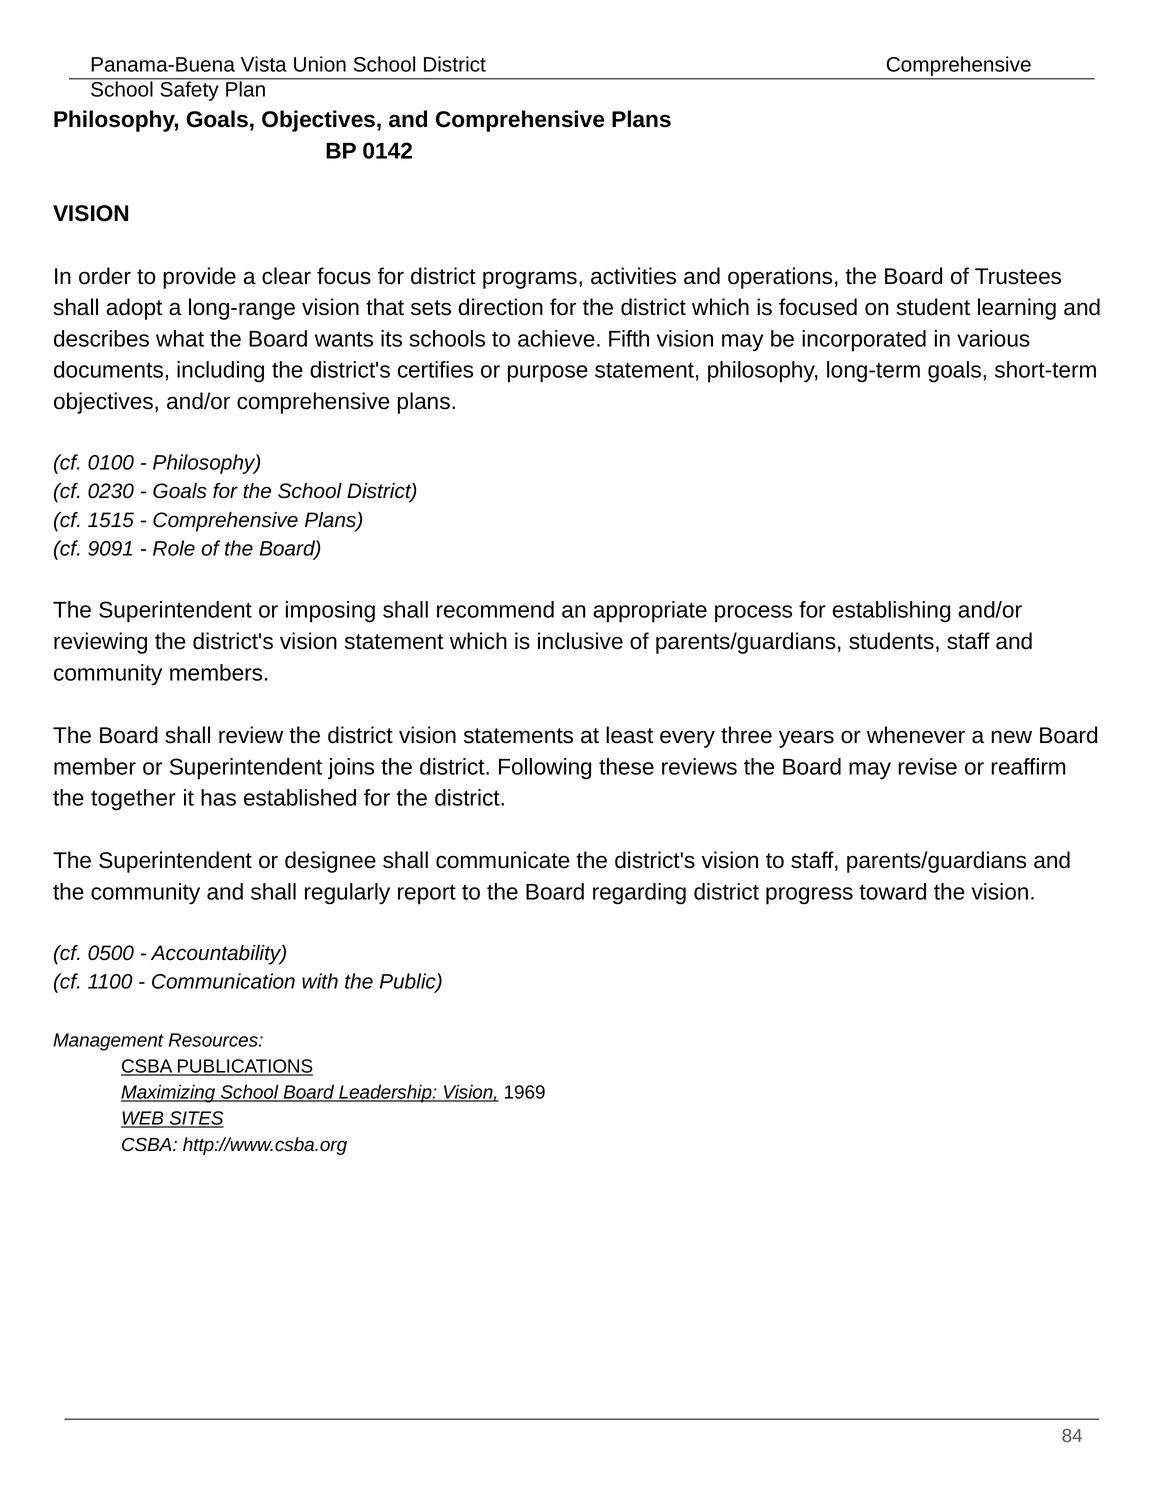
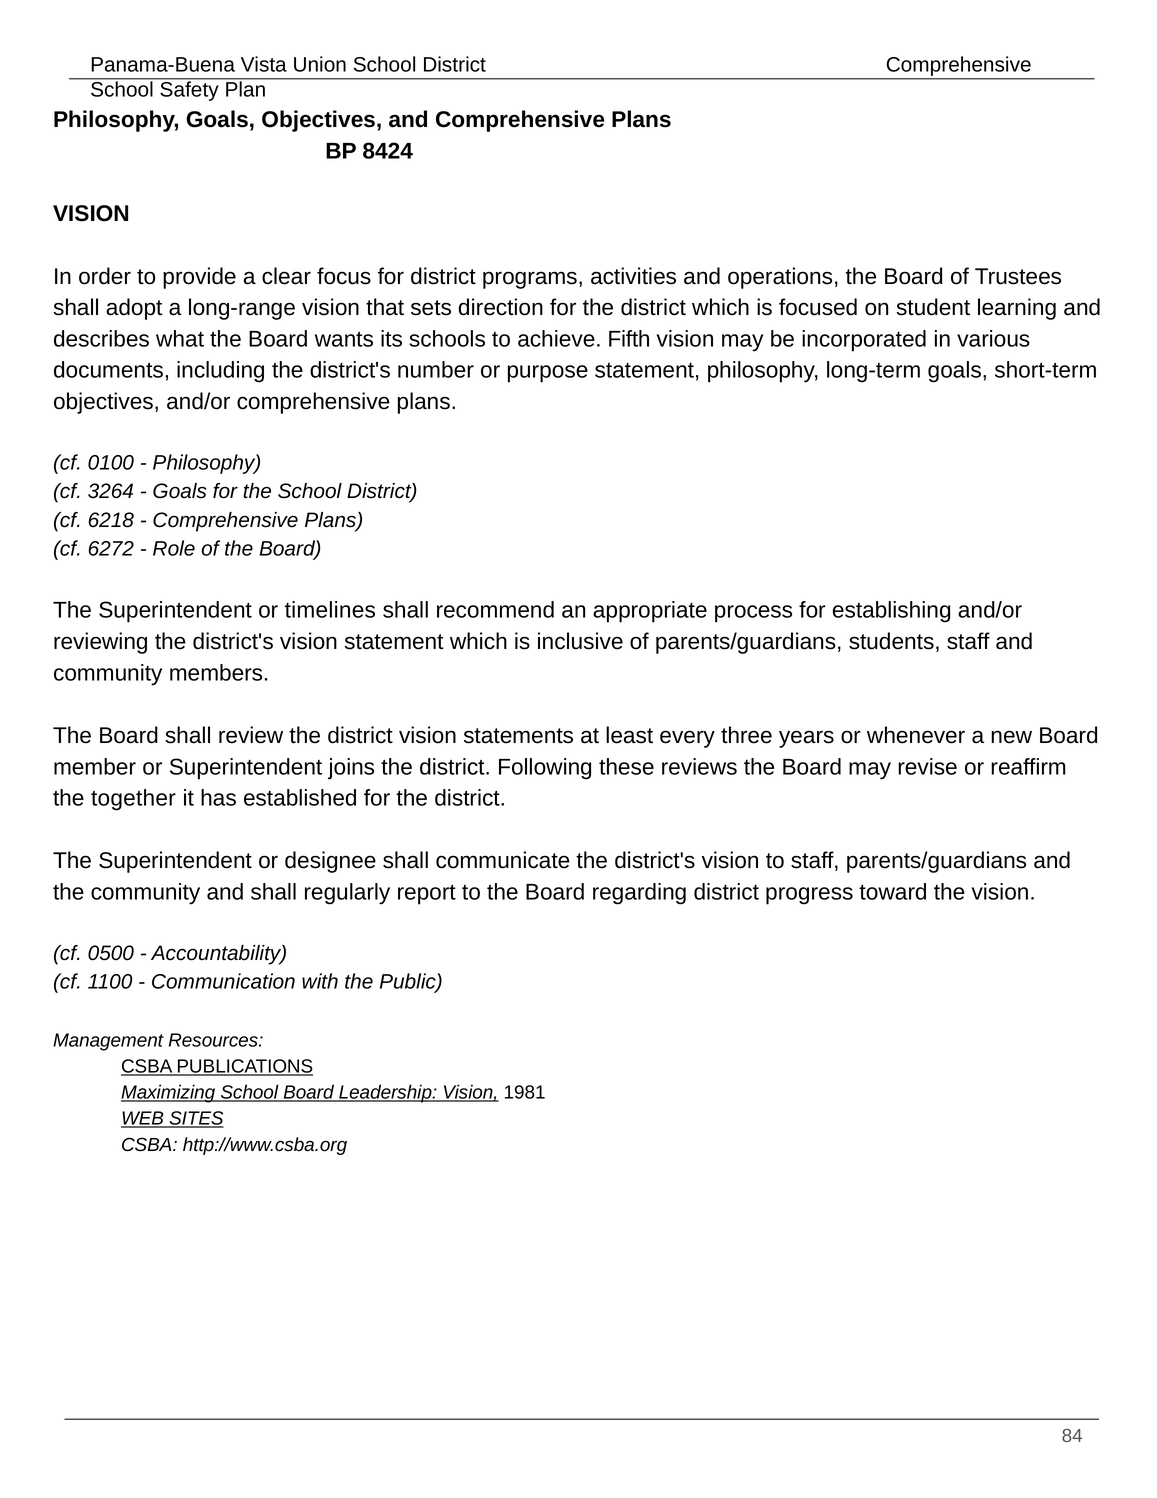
0142: 0142 -> 8424
certifies: certifies -> number
0230: 0230 -> 3264
1515: 1515 -> 6218
9091: 9091 -> 6272
imposing: imposing -> timelines
1969: 1969 -> 1981
